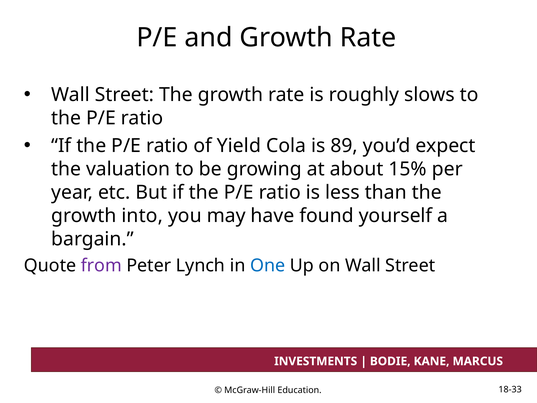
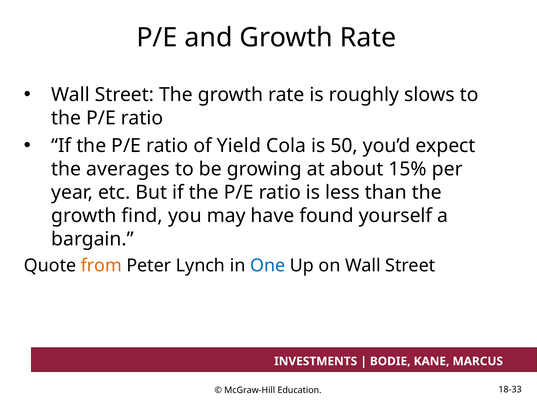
89: 89 -> 50
valuation: valuation -> averages
into: into -> find
from colour: purple -> orange
